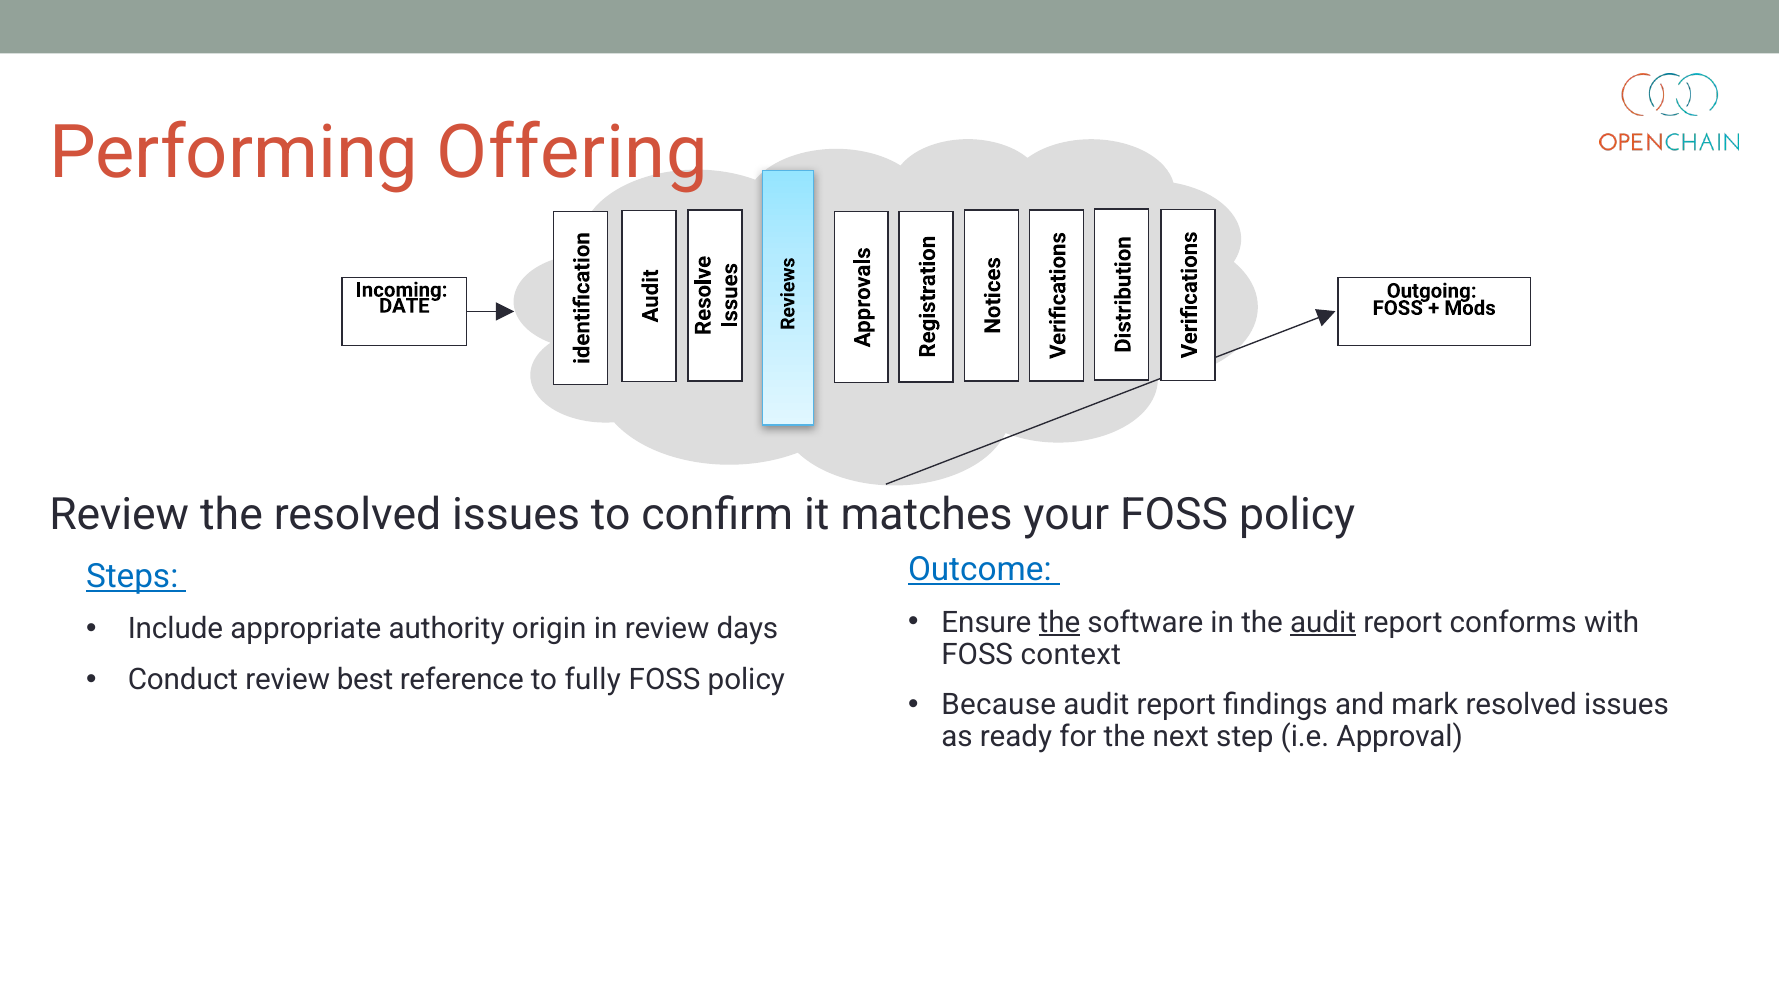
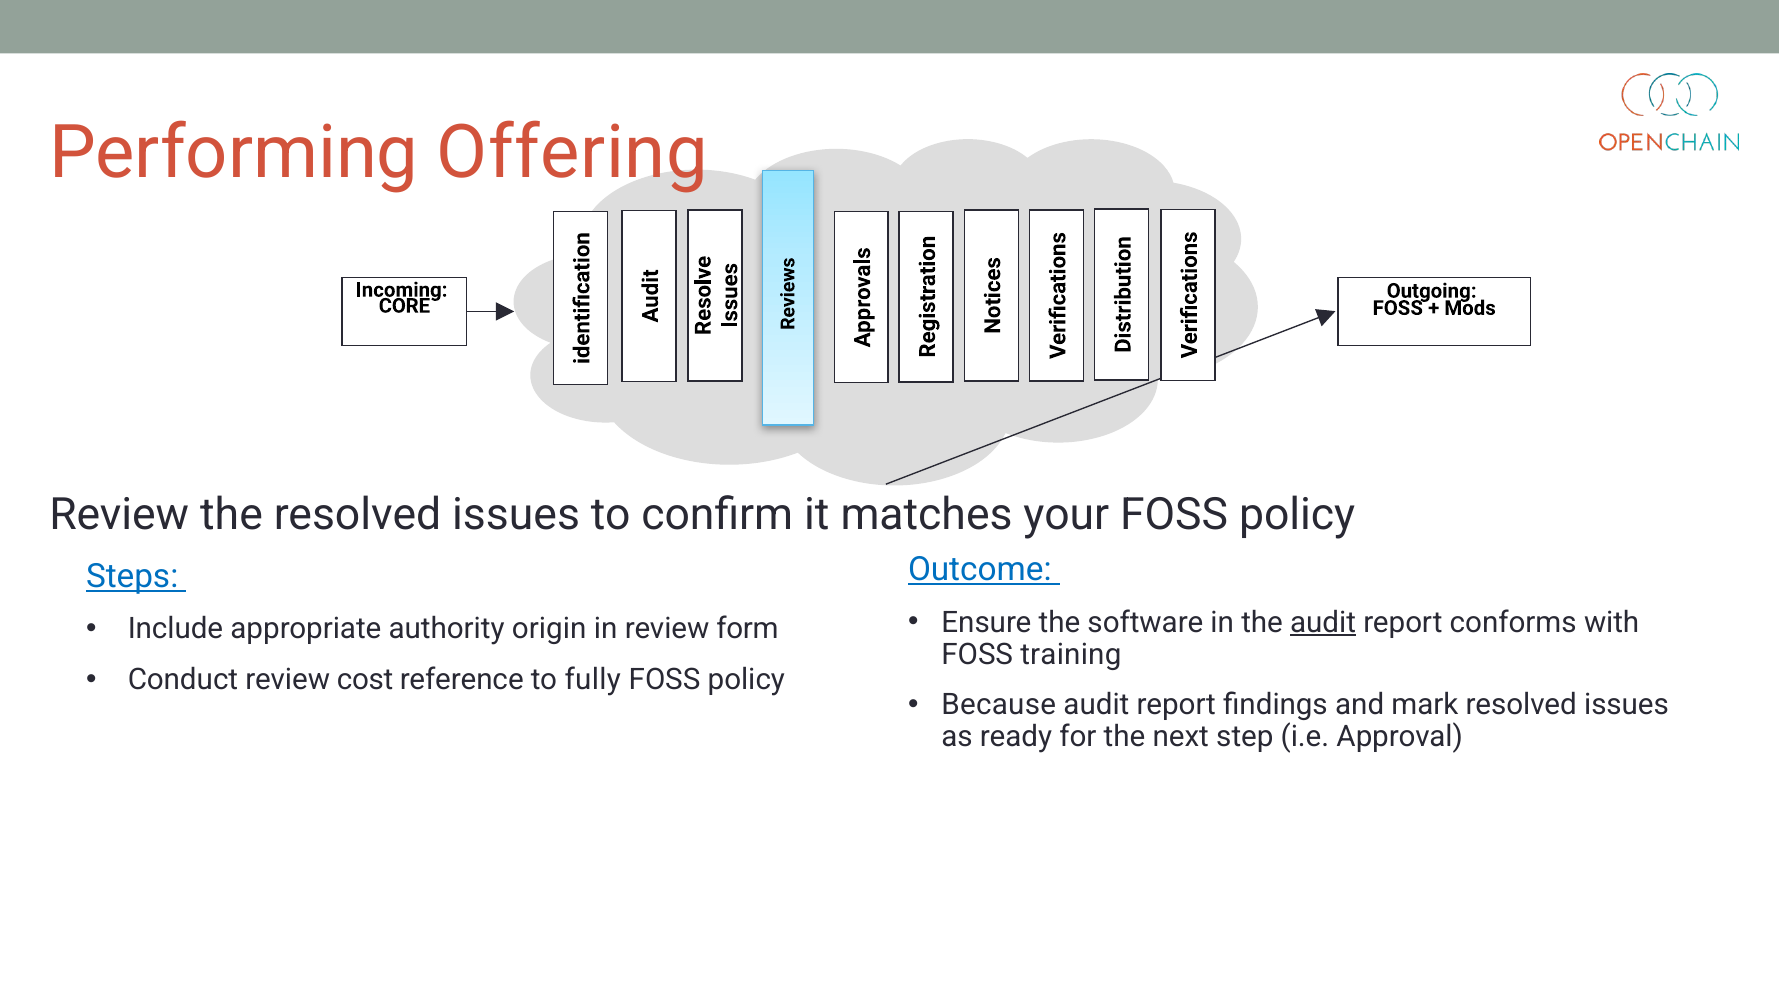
DATE: DATE -> CORE
the at (1059, 622) underline: present -> none
days: days -> form
context: context -> training
best: best -> cost
